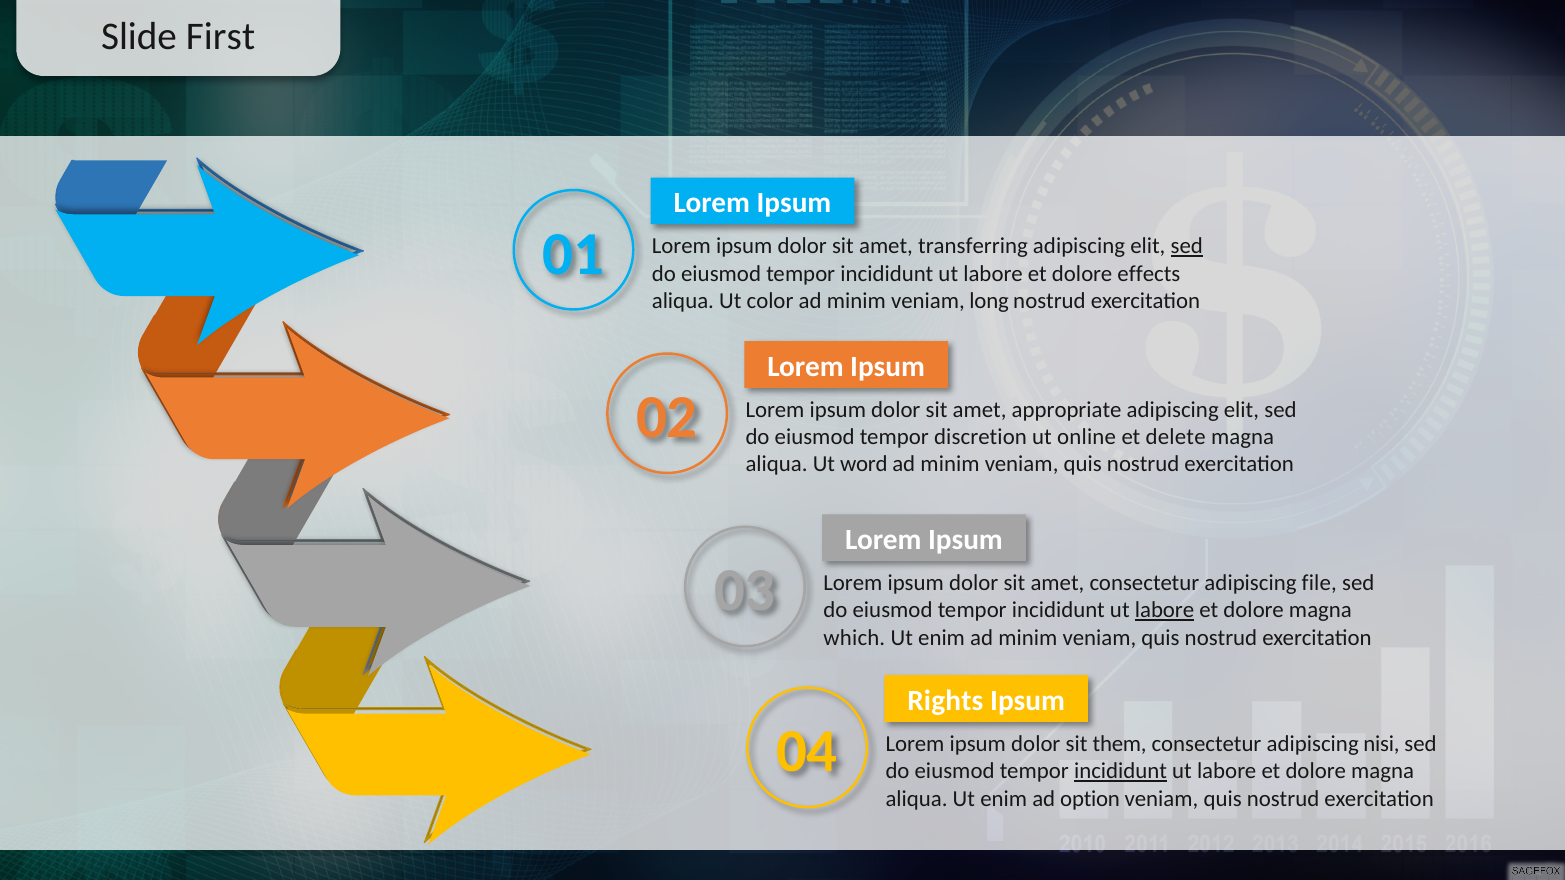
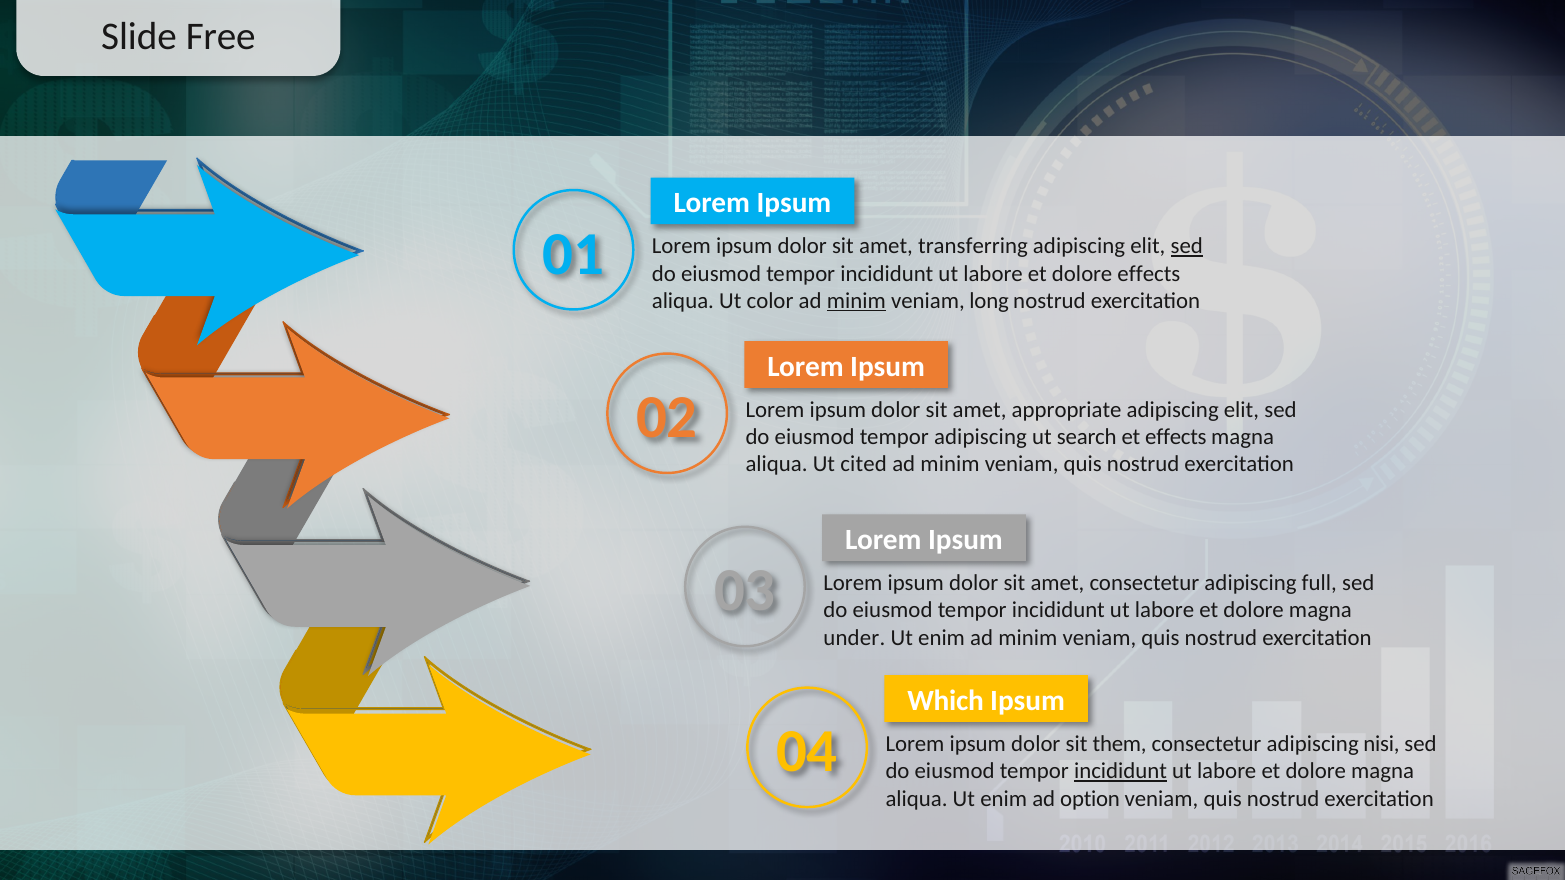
First: First -> Free
minim at (856, 301) underline: none -> present
tempor discretion: discretion -> adipiscing
online: online -> search
et delete: delete -> effects
word: word -> cited
file: file -> full
labore at (1165, 611) underline: present -> none
which: which -> under
Rights: Rights -> Which
